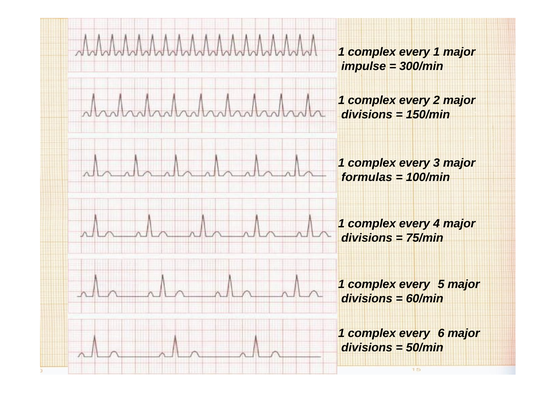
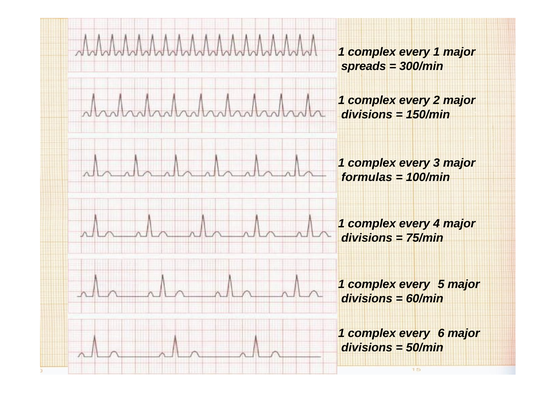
impulse: impulse -> spreads
